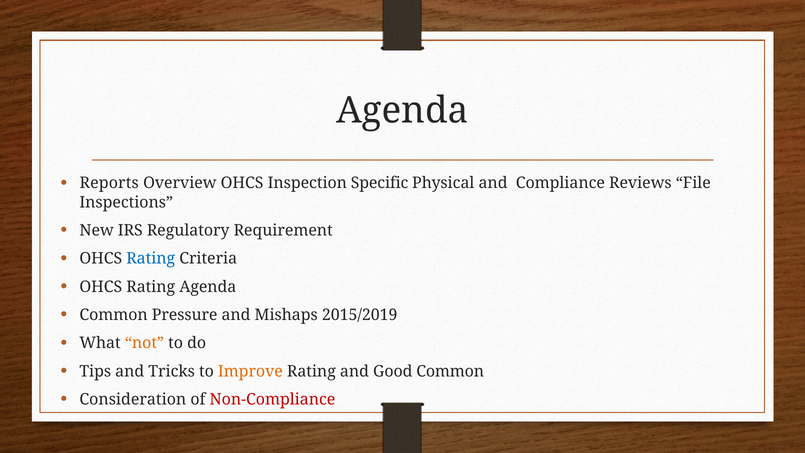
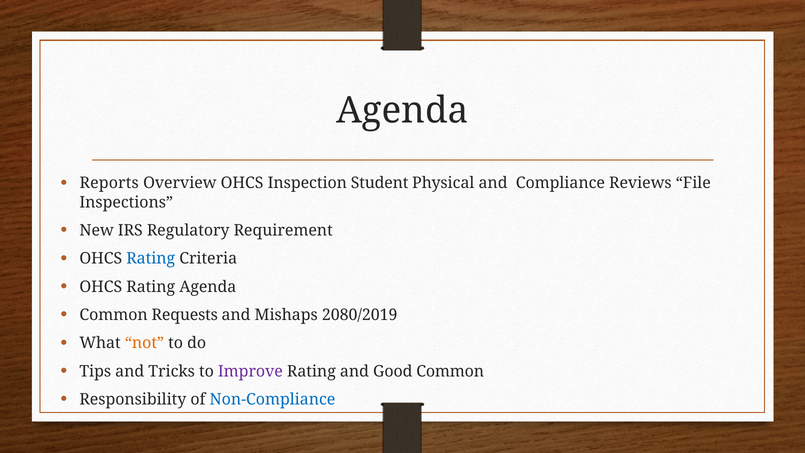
Specific: Specific -> Student
Pressure: Pressure -> Requests
2015/2019: 2015/2019 -> 2080/2019
Improve colour: orange -> purple
Consideration: Consideration -> Responsibility
Non-Compliance colour: red -> blue
